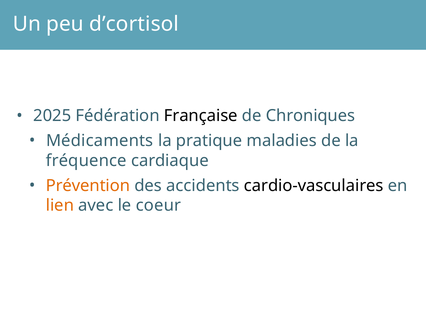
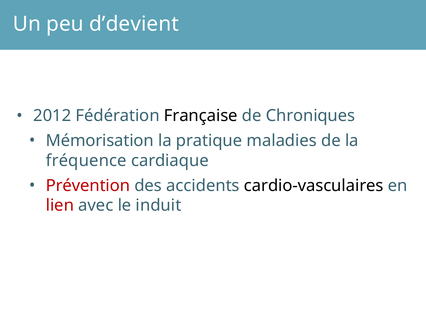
d’cortisol: d’cortisol -> d’devient
2025: 2025 -> 2012
Médicaments: Médicaments -> Mémorisation
Prévention colour: orange -> red
lien colour: orange -> red
coeur: coeur -> induit
